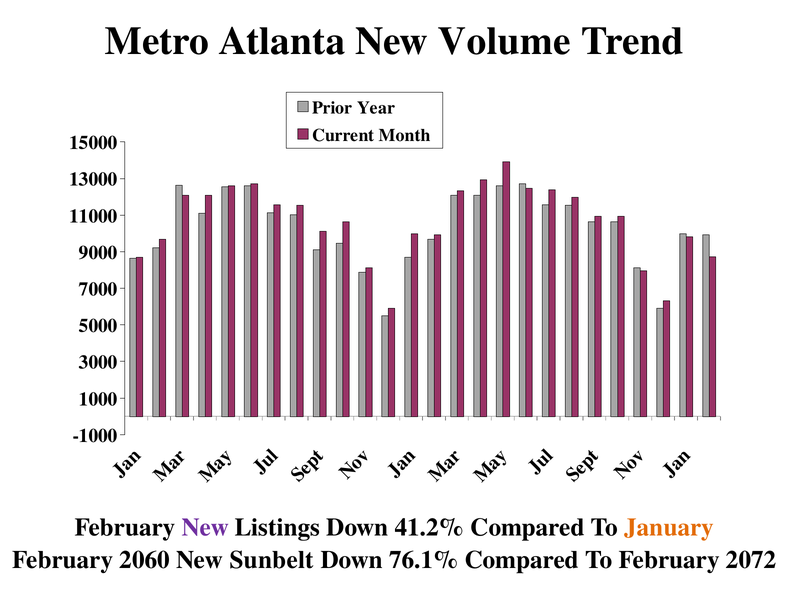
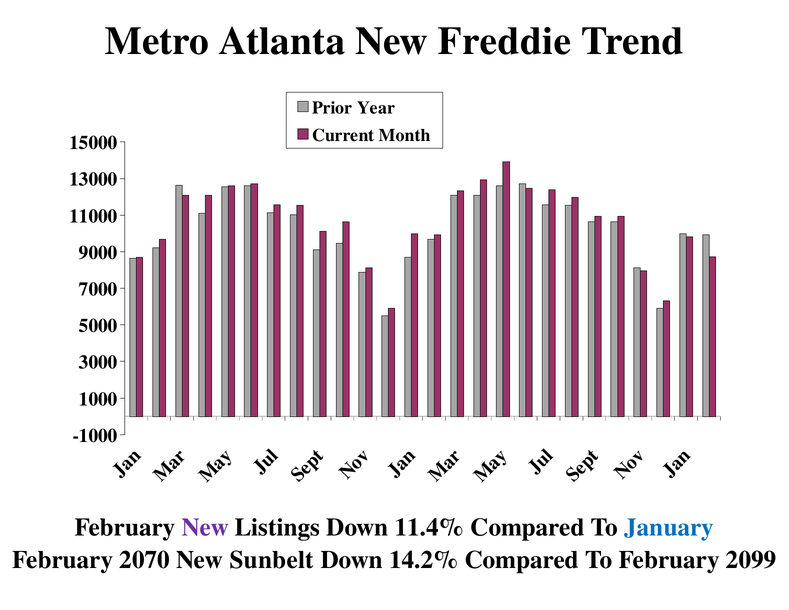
Volume: Volume -> Freddie
41.2%: 41.2% -> 11.4%
January colour: orange -> blue
2060: 2060 -> 2070
76.1%: 76.1% -> 14.2%
2072: 2072 -> 2099
